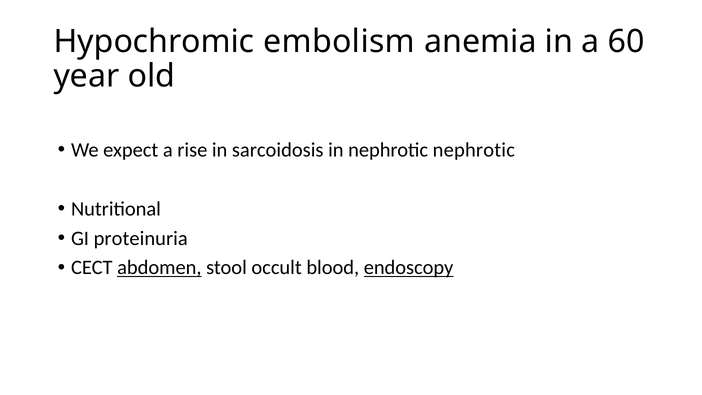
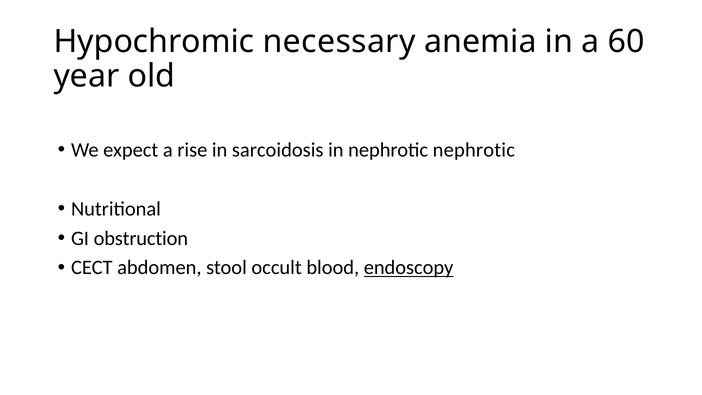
embolism: embolism -> necessary
proteinuria: proteinuria -> obstruction
abdomen underline: present -> none
